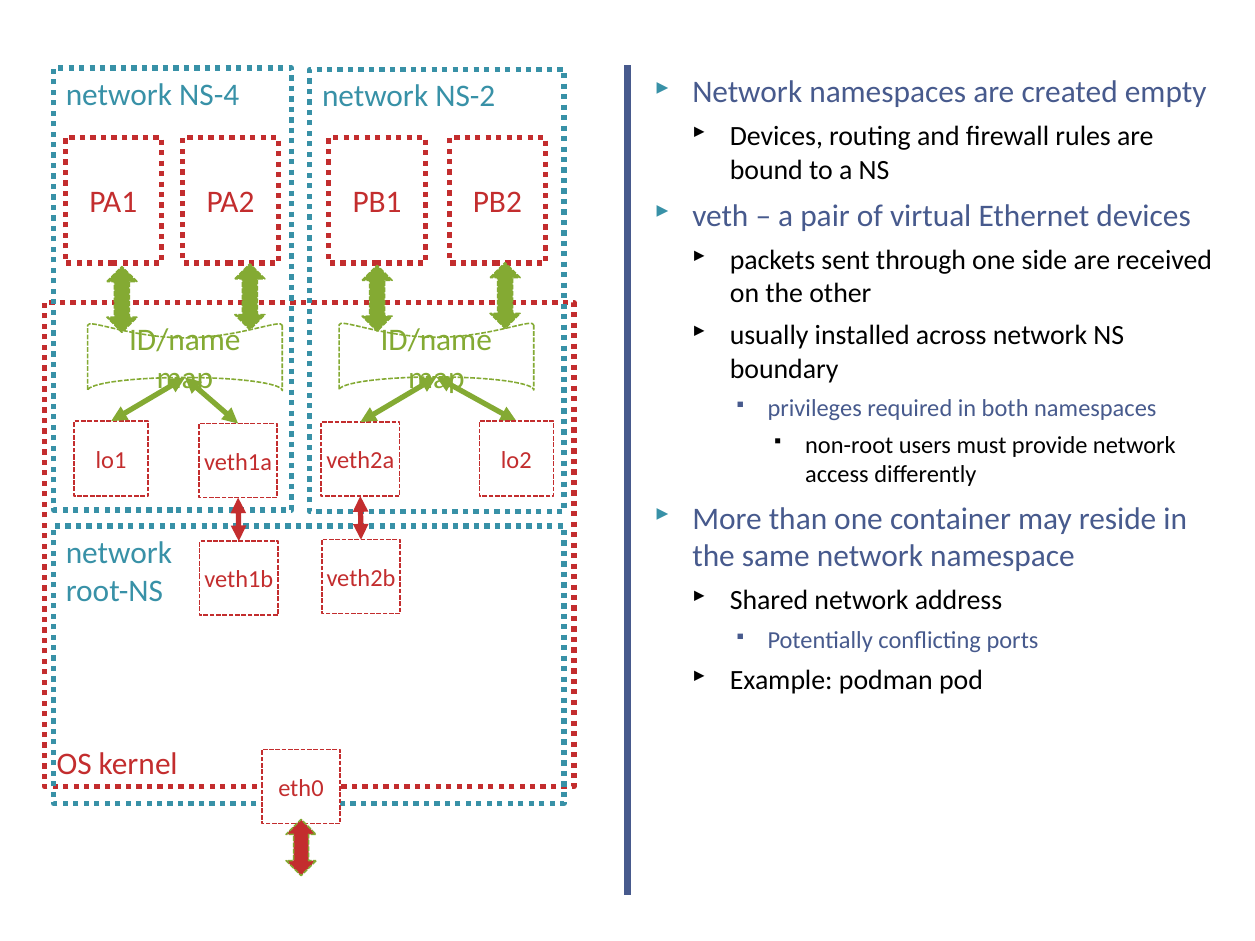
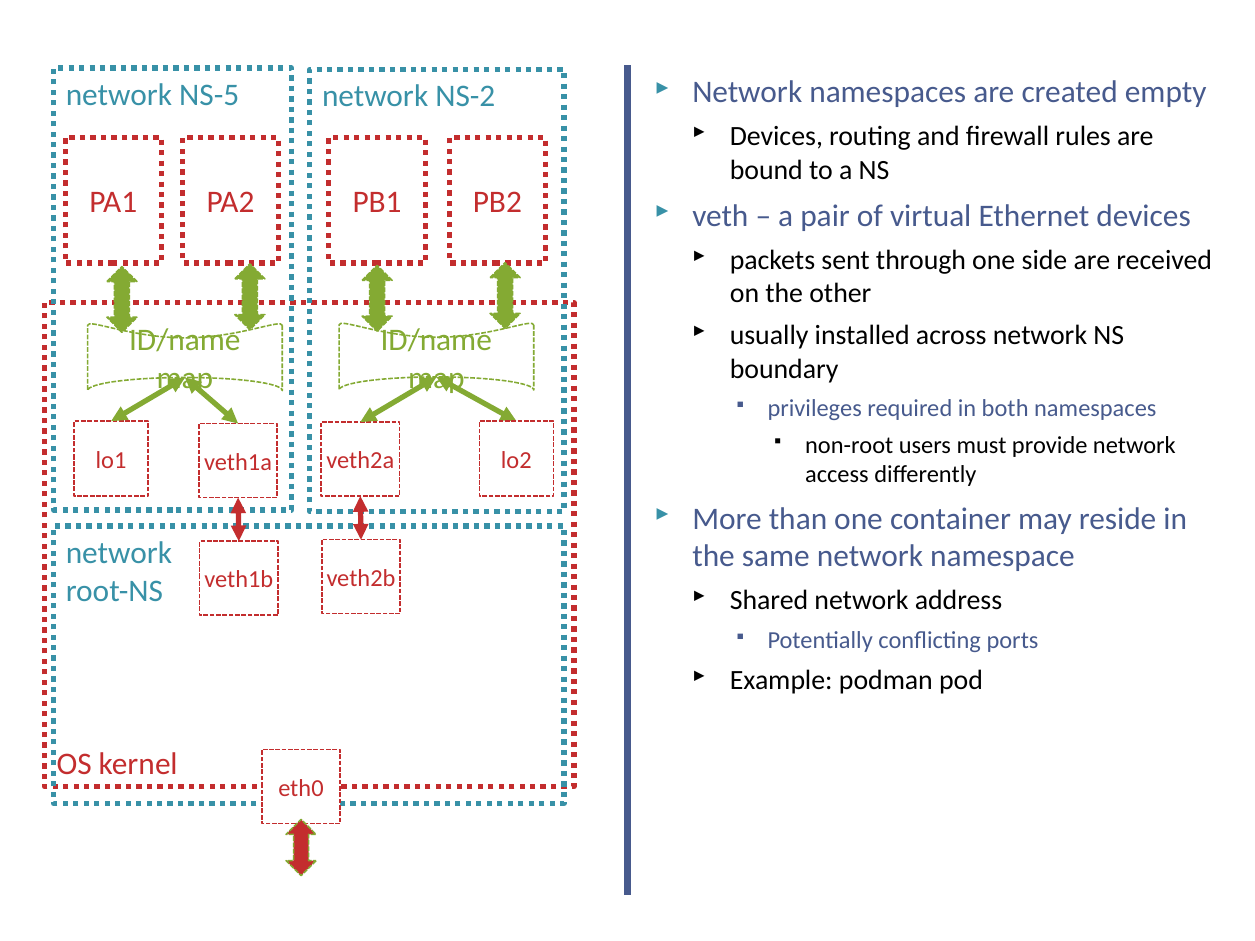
NS-4: NS-4 -> NS-5
